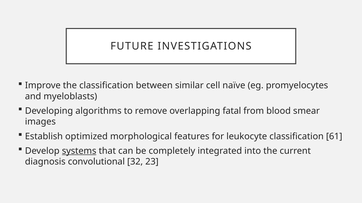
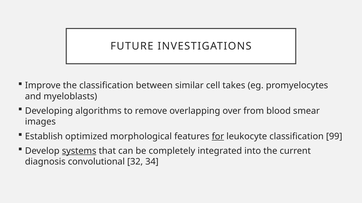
naïve: naïve -> takes
fatal: fatal -> over
for underline: none -> present
61: 61 -> 99
23: 23 -> 34
